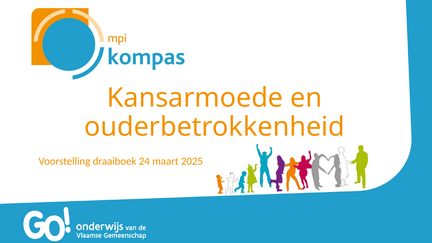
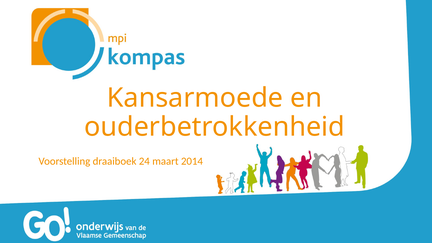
2025: 2025 -> 2014
